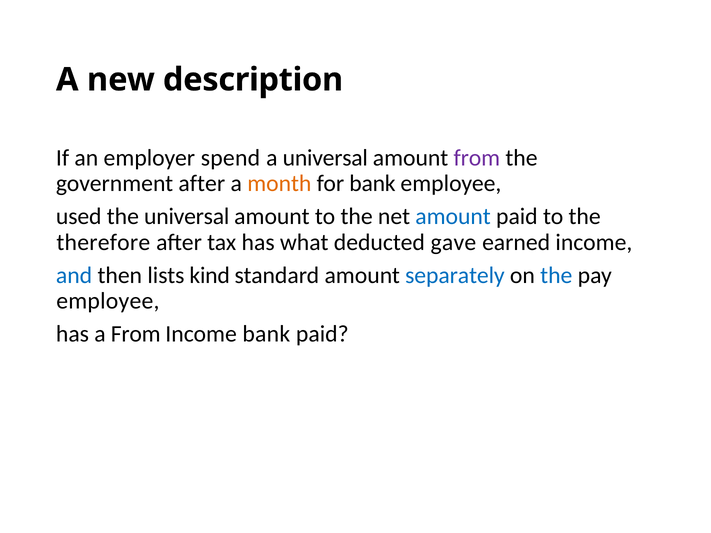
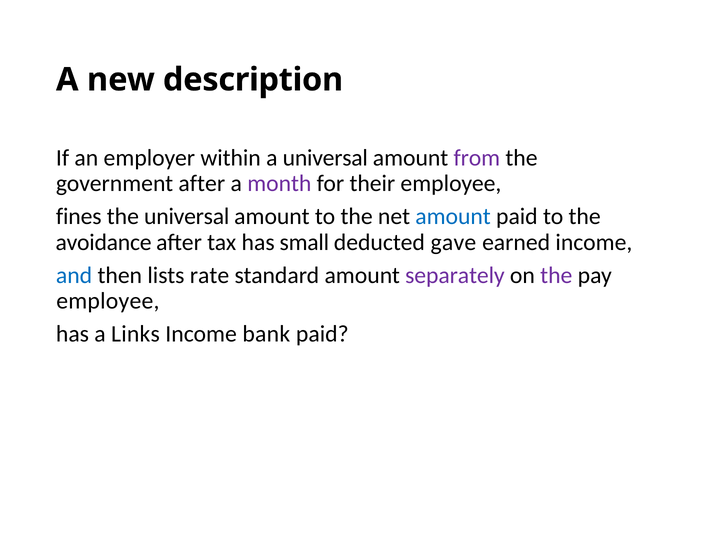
spend: spend -> within
month colour: orange -> purple
for bank: bank -> their
used: used -> fines
therefore: therefore -> avoidance
what: what -> small
kind: kind -> rate
separately colour: blue -> purple
the at (556, 275) colour: blue -> purple
a From: From -> Links
